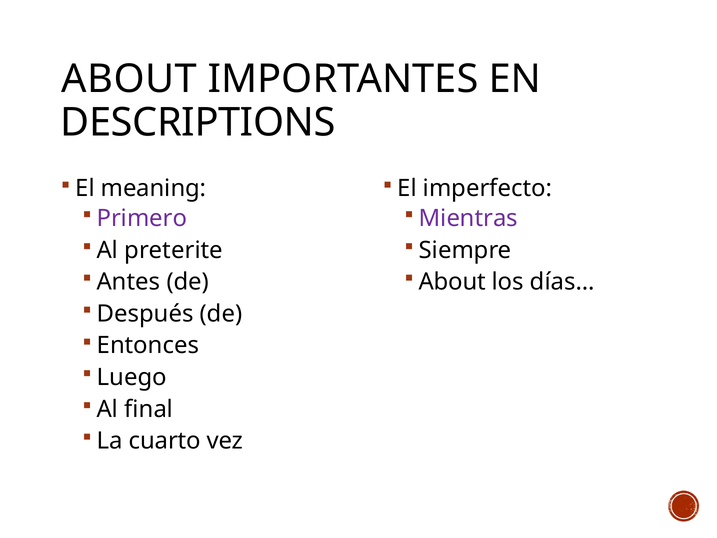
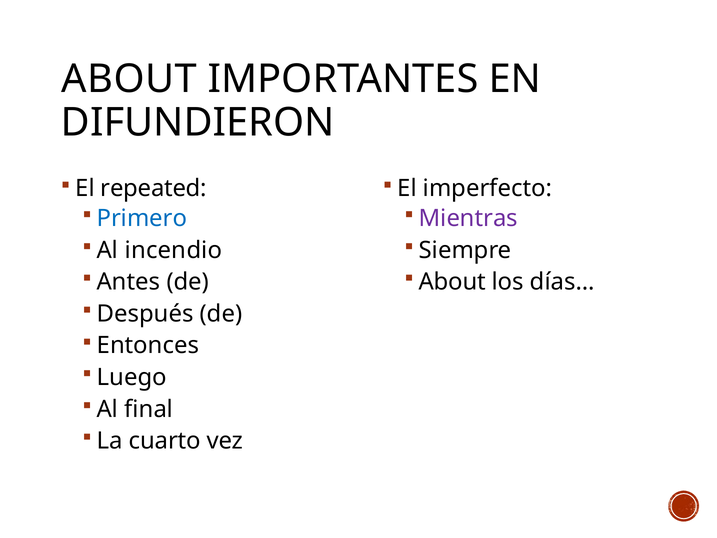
DESCRIPTIONS: DESCRIPTIONS -> DIFUNDIERON
meaning: meaning -> repeated
Primero colour: purple -> blue
preterite: preterite -> incendio
